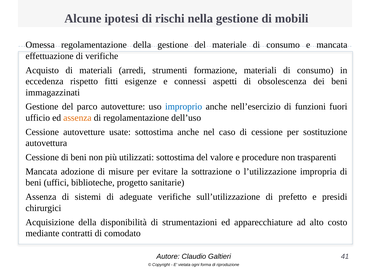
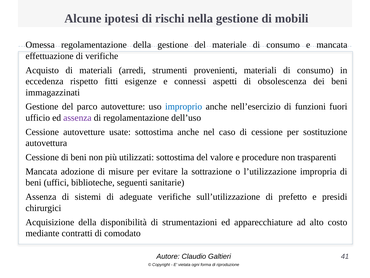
formazione: formazione -> provenienti
assenza at (77, 118) colour: orange -> purple
progetto: progetto -> seguenti
